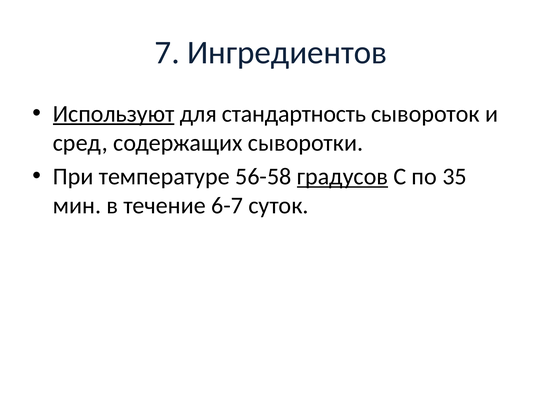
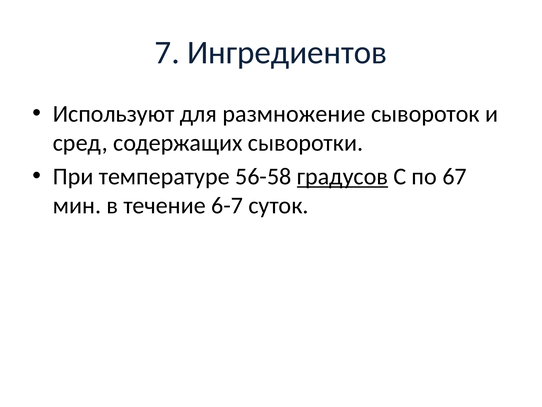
Используют underline: present -> none
стандартность: стандартность -> размножение
35: 35 -> 67
